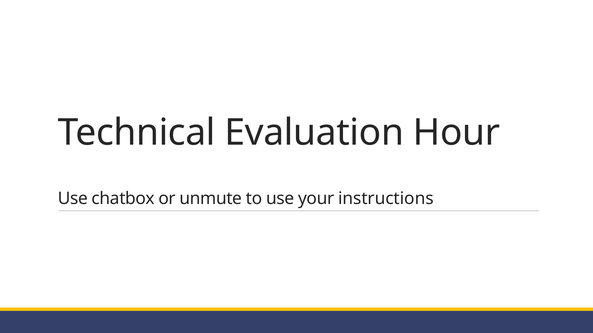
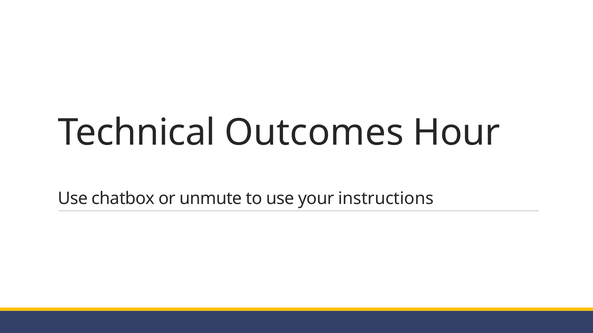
Evaluation: Evaluation -> Outcomes
